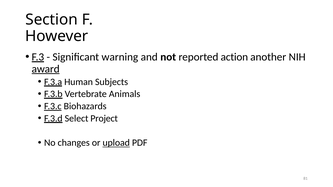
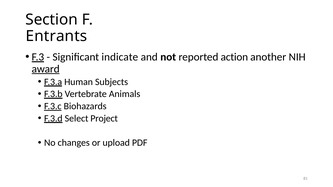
However: However -> Entrants
warning: warning -> indicate
upload underline: present -> none
